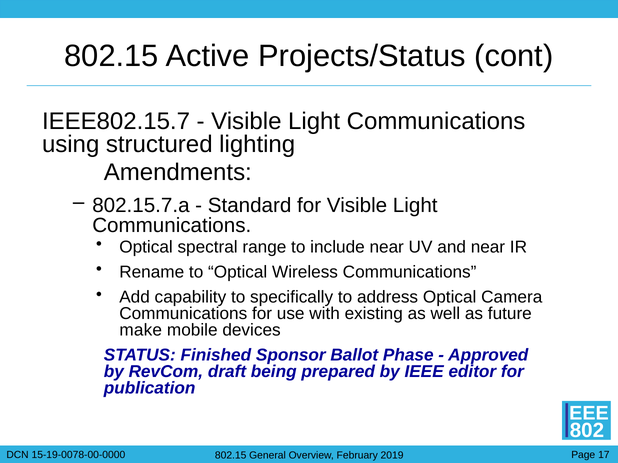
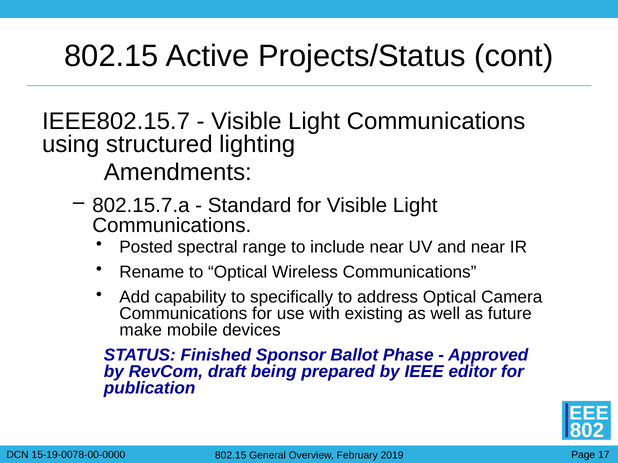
Optical at (146, 247): Optical -> Posted
